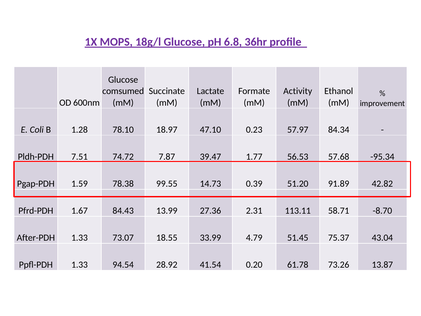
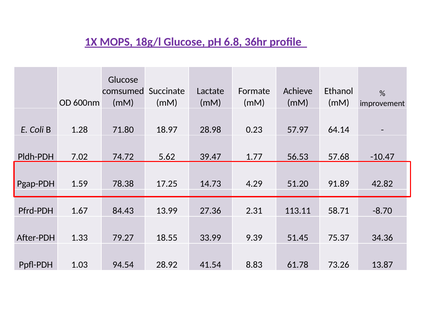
Activity: Activity -> Achieve
78.10: 78.10 -> 71.80
47.10: 47.10 -> 28.98
84.34: 84.34 -> 64.14
7.51: 7.51 -> 7.02
7.87: 7.87 -> 5.62
-95.34: -95.34 -> -10.47
99.55: 99.55 -> 17.25
0.39: 0.39 -> 4.29
73.07: 73.07 -> 79.27
4.79: 4.79 -> 9.39
43.04: 43.04 -> 34.36
Ppfl-PDH 1.33: 1.33 -> 1.03
0.20: 0.20 -> 8.83
